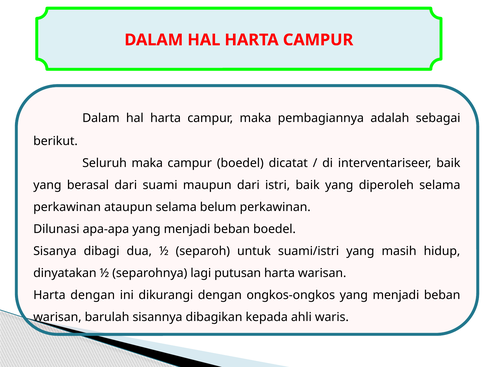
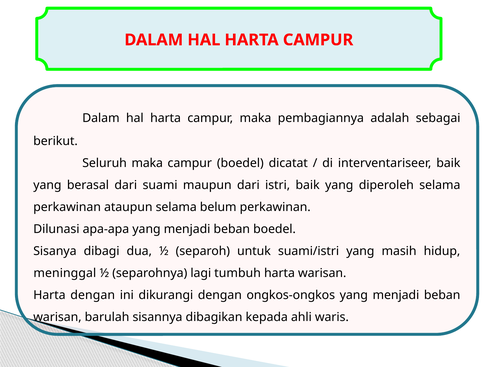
dinyatakan: dinyatakan -> meninggal
putusan: putusan -> tumbuh
